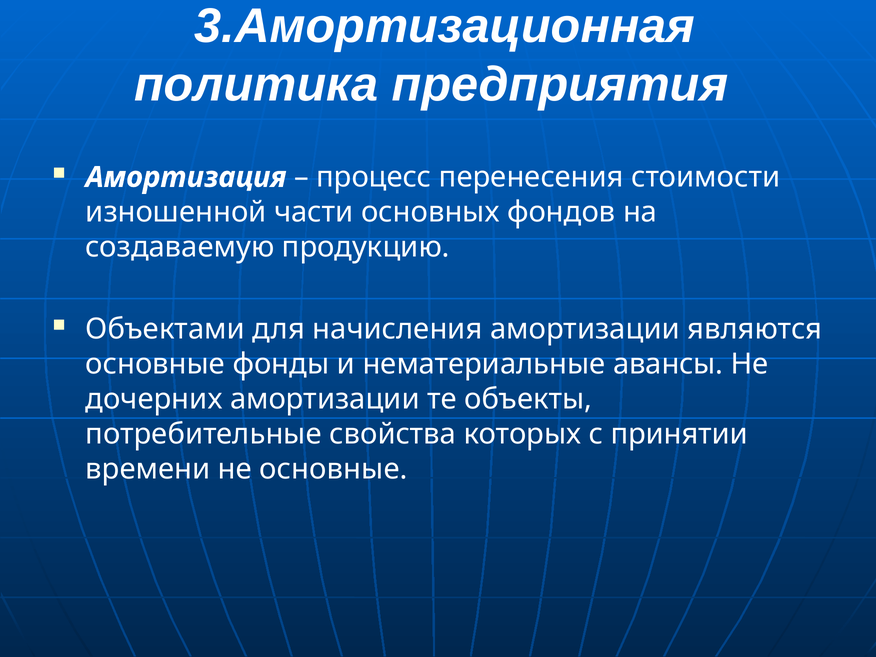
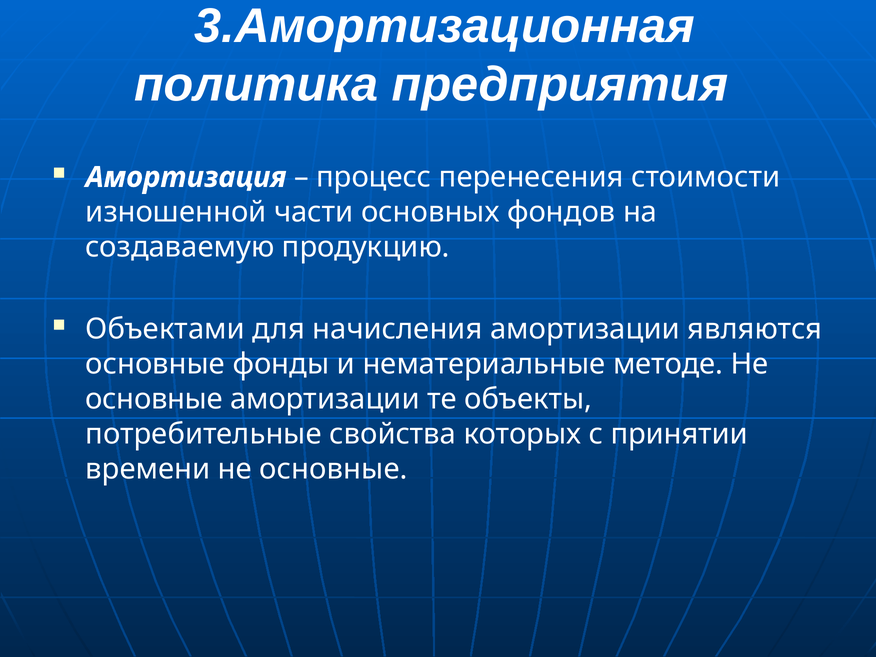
авансы: авансы -> методе
дочерних at (154, 399): дочерних -> основные
